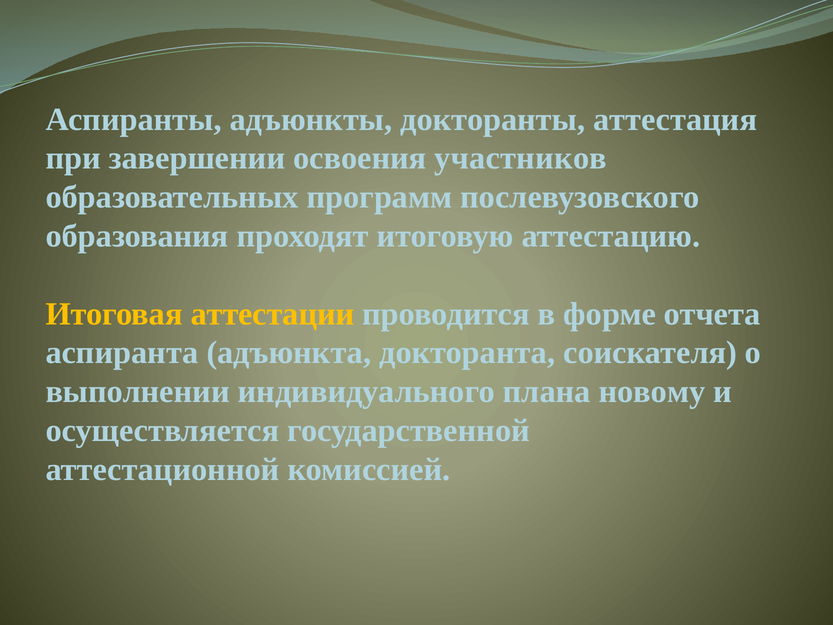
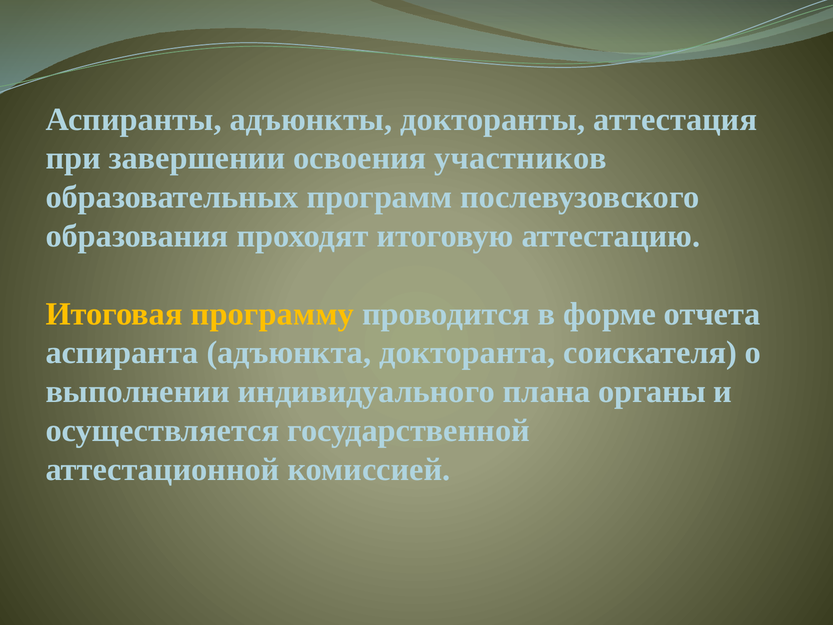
аттестации: аттестации -> программу
новому: новому -> органы
